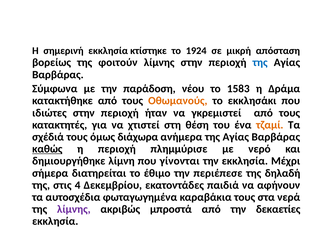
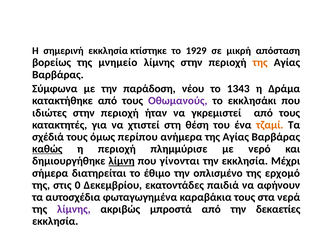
1924: 1924 -> 1929
φοιτούν: φοιτούν -> μνημείο
της at (260, 63) colour: blue -> orange
1583: 1583 -> 1343
Οθωμανούς colour: orange -> purple
διάχωρα: διάχωρα -> περίπου
λίμνη underline: none -> present
περιέπεσε: περιέπεσε -> οπλισμένο
δηλαδή: δηλαδή -> ερχομό
4: 4 -> 0
